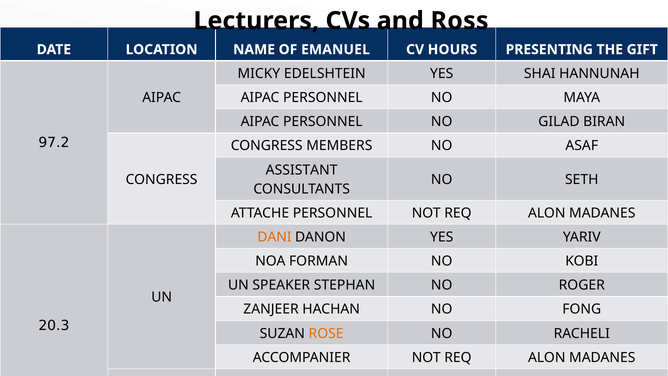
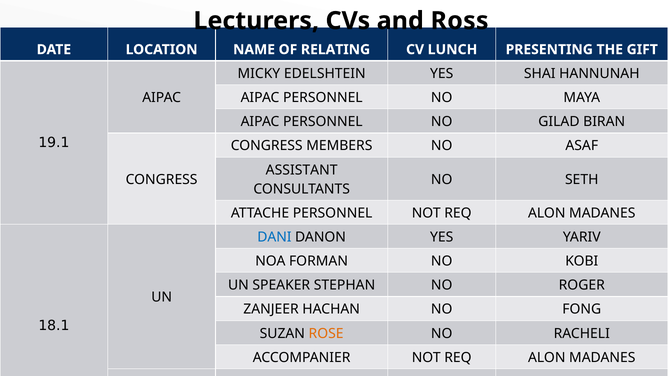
EMANUEL: EMANUEL -> RELATING
HOURS: HOURS -> LUNCH
97.2: 97.2 -> 19.1
DANI at (274, 237) colour: orange -> blue
20.3: 20.3 -> 18.1
